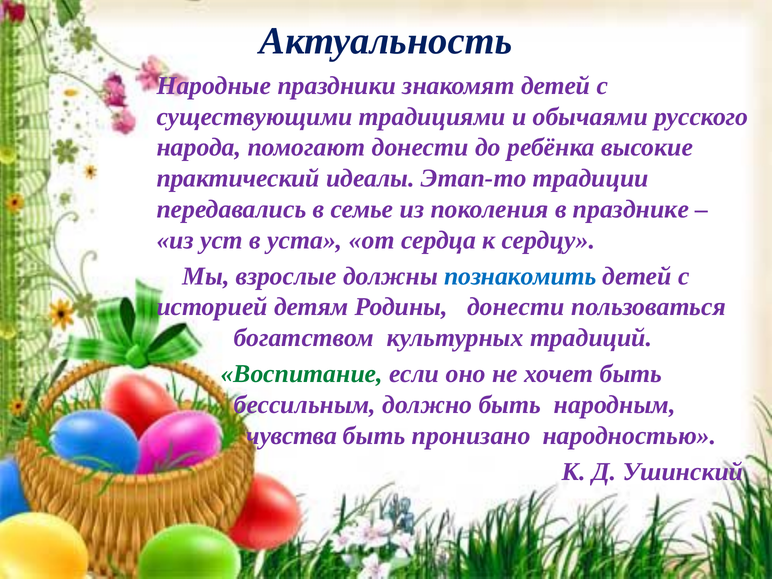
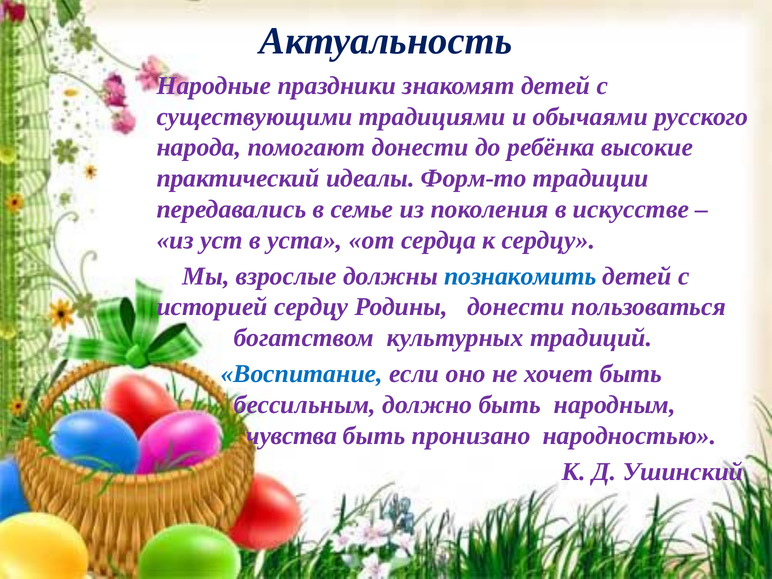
Этап-то: Этап-то -> Форм-то
празднике: празднике -> искусстве
историей детям: детям -> сердцу
Воспитание colour: green -> blue
